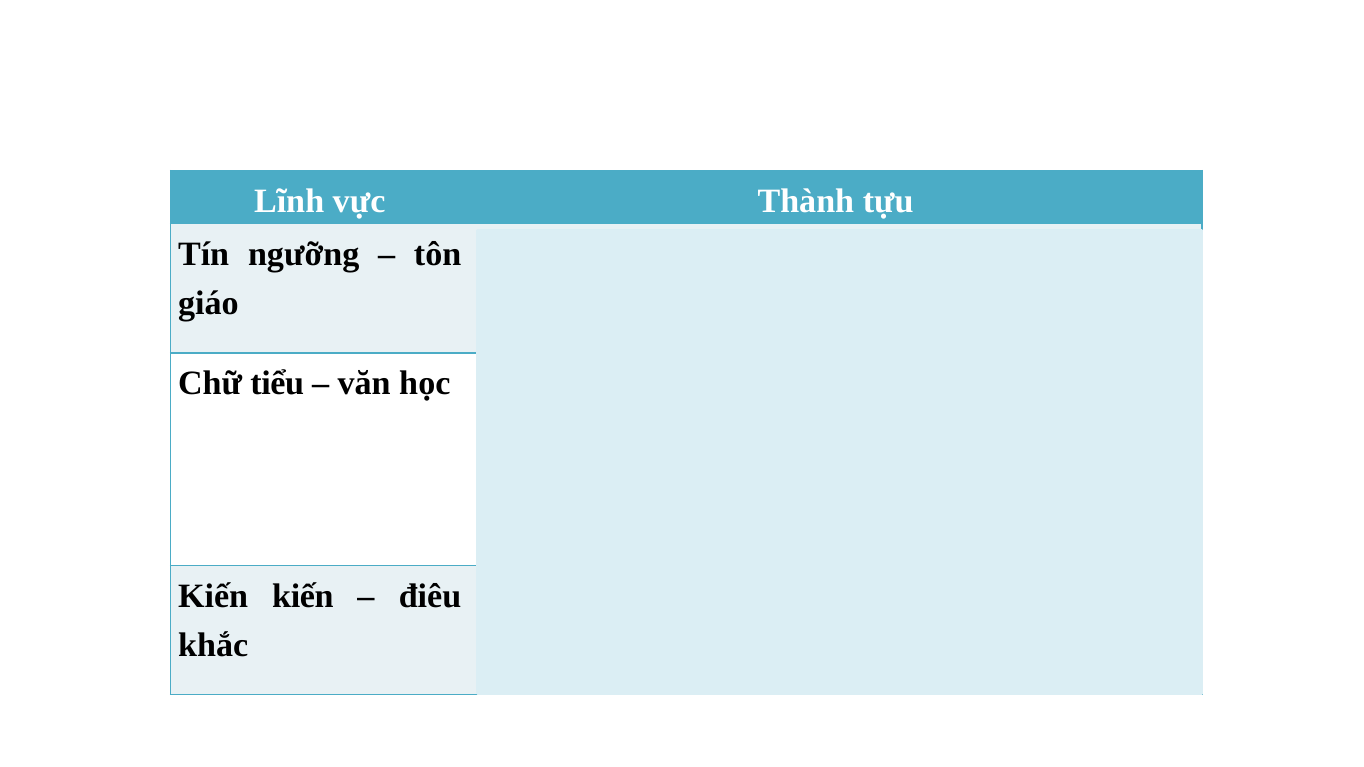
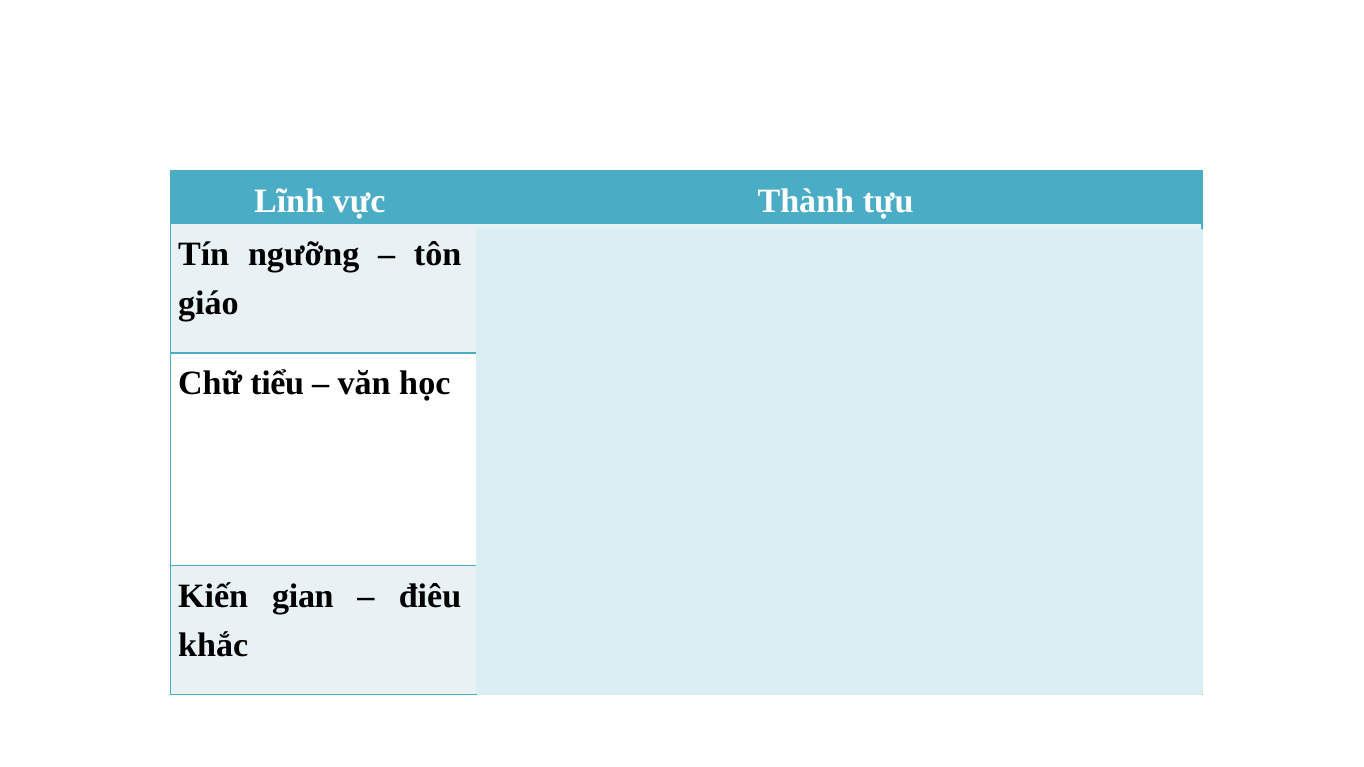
Kiến kiến: kiến -> gian
